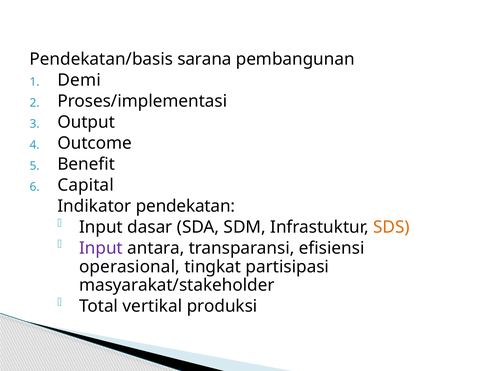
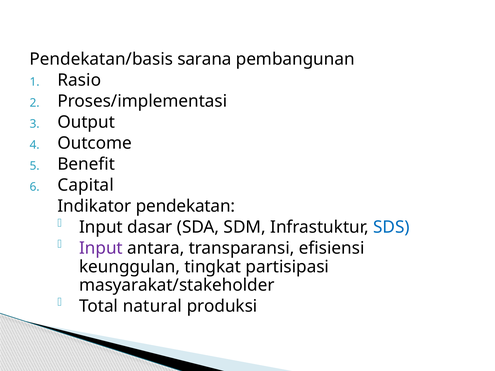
Demi: Demi -> Rasio
SDS colour: orange -> blue
operasional: operasional -> keunggulan
vertikal: vertikal -> natural
